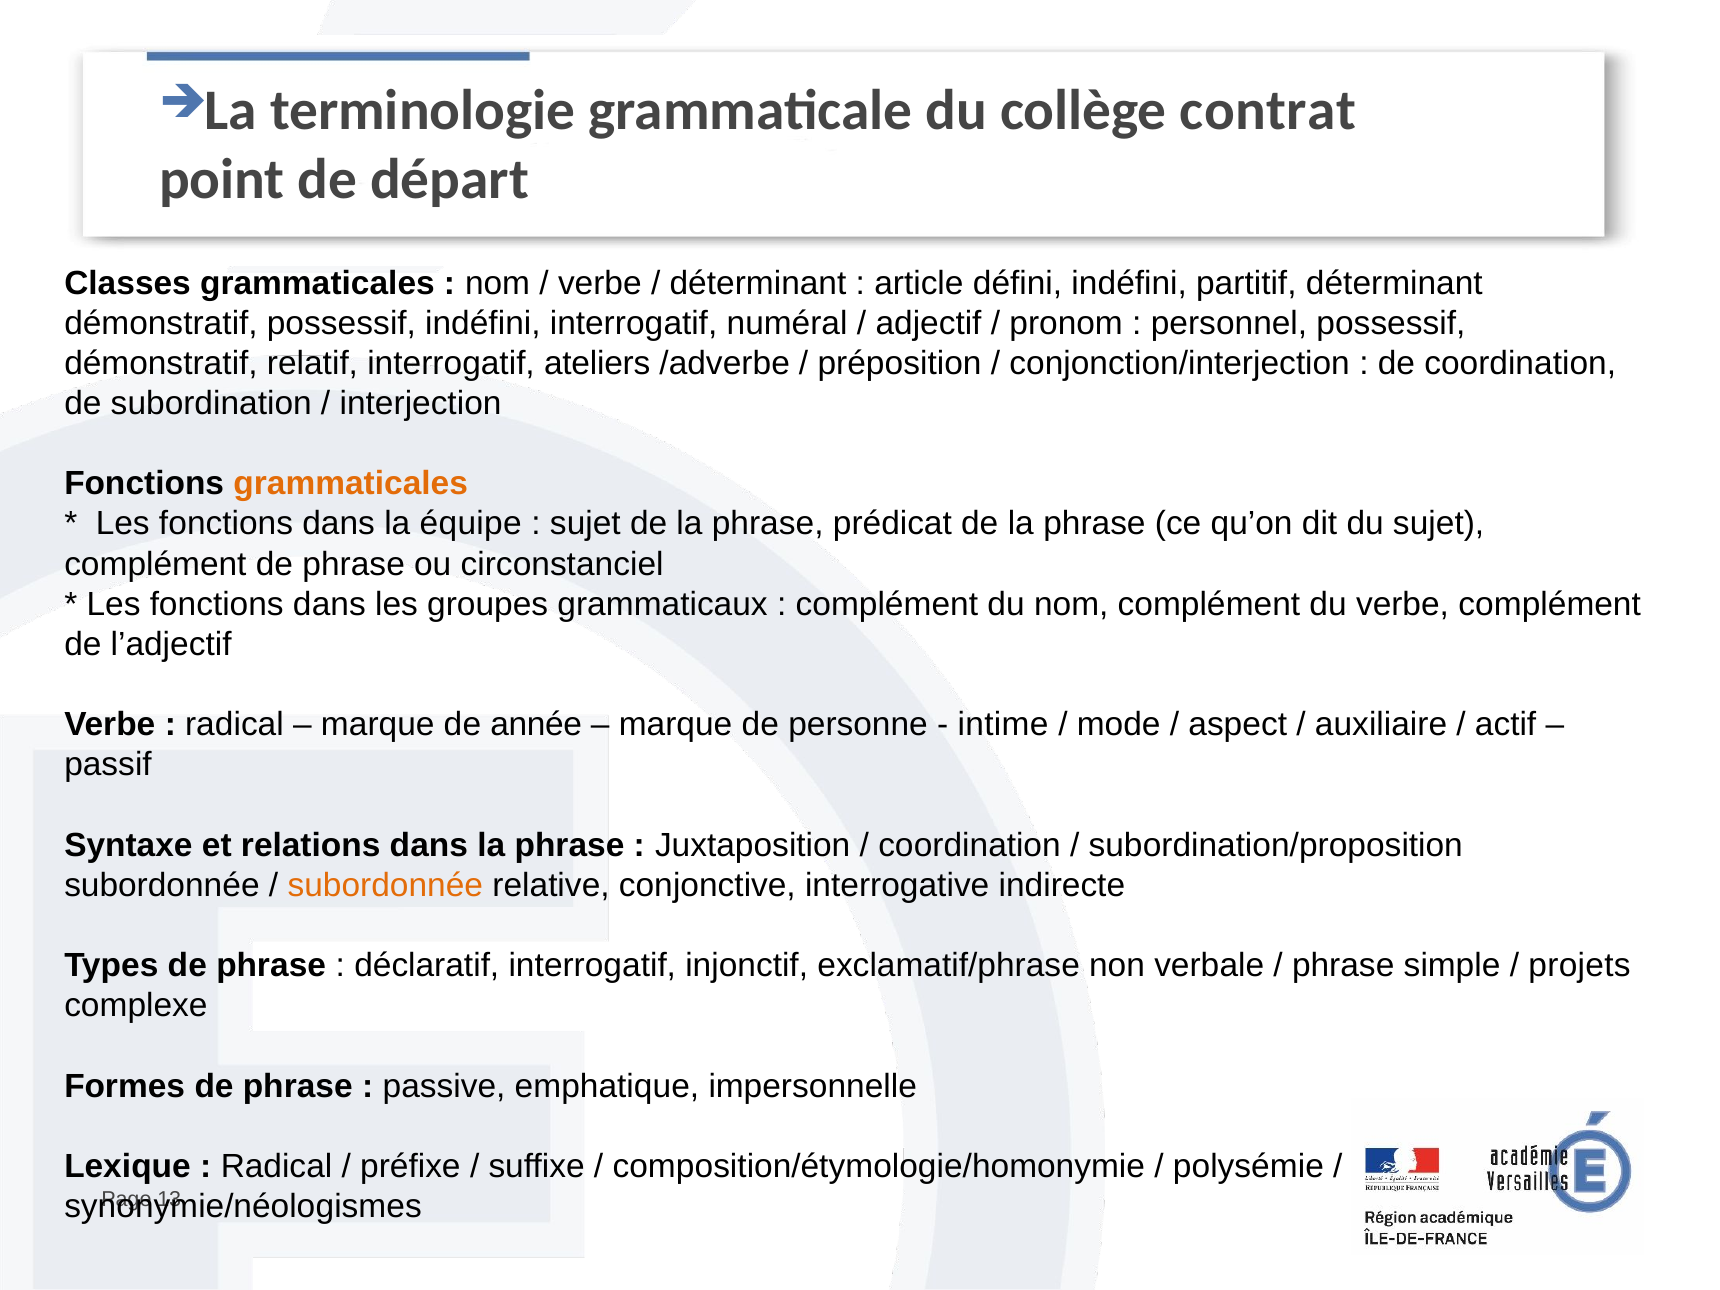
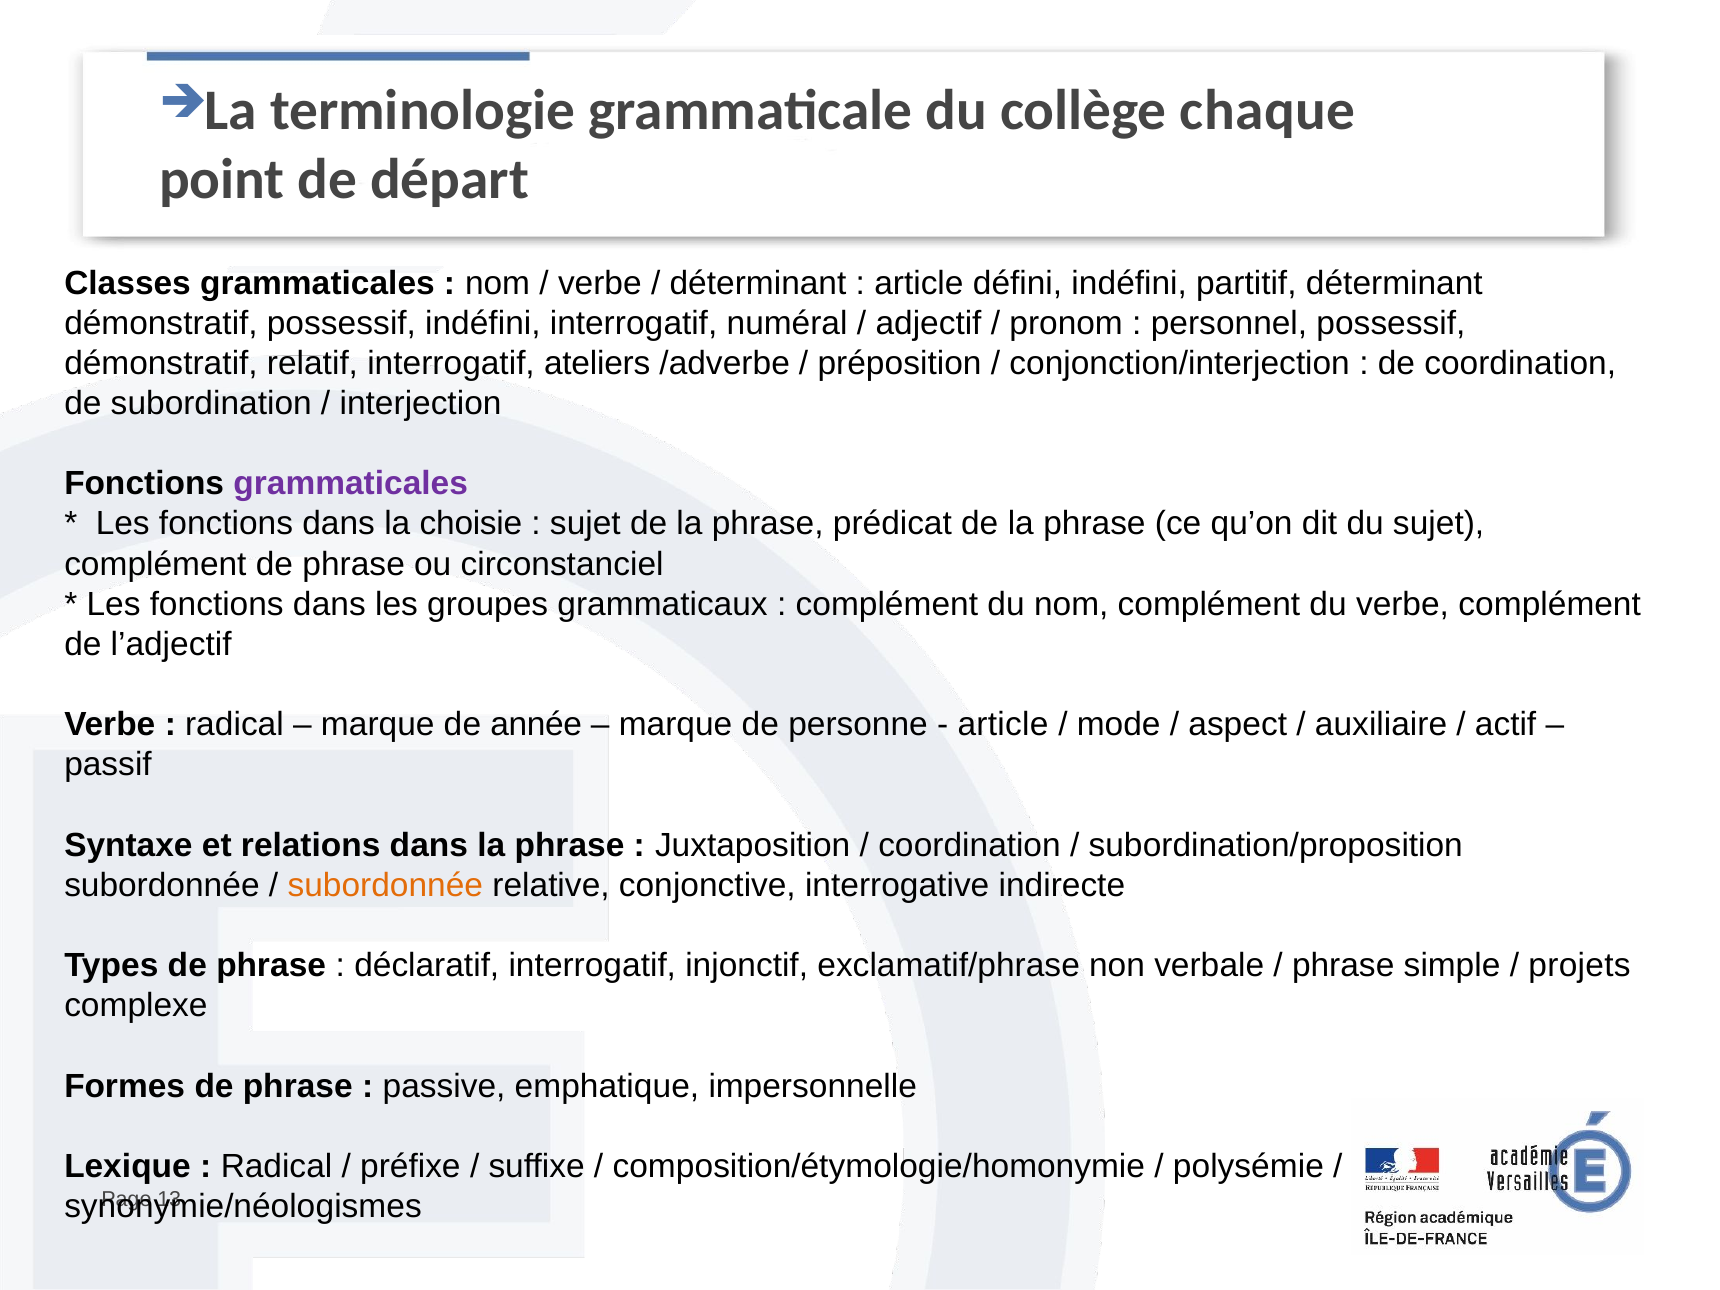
contrat: contrat -> chaque
grammaticales at (351, 484) colour: orange -> purple
équipe: équipe -> choisie
intime at (1003, 725): intime -> article
